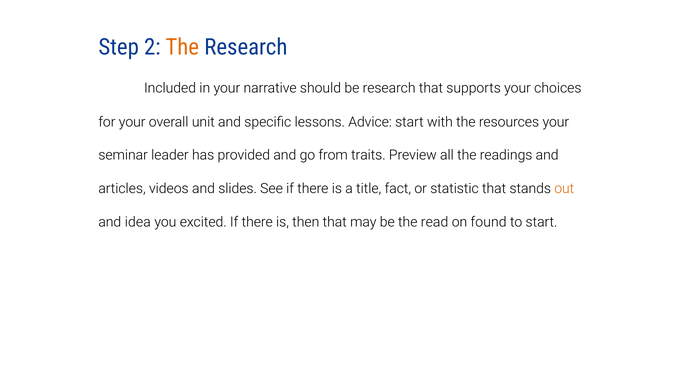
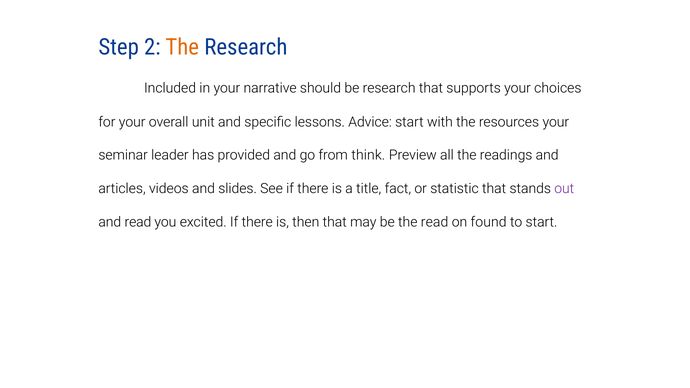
traits: traits -> think
out colour: orange -> purple
and idea: idea -> read
